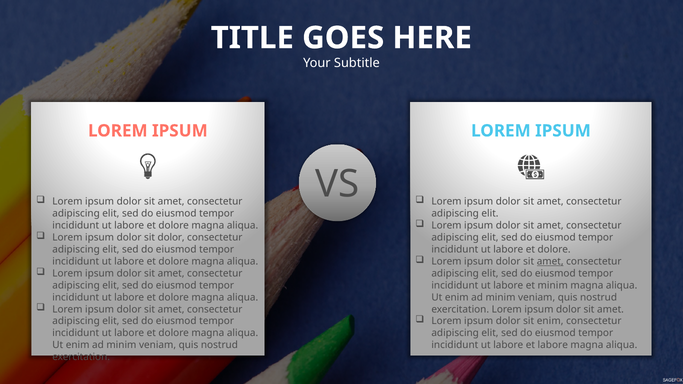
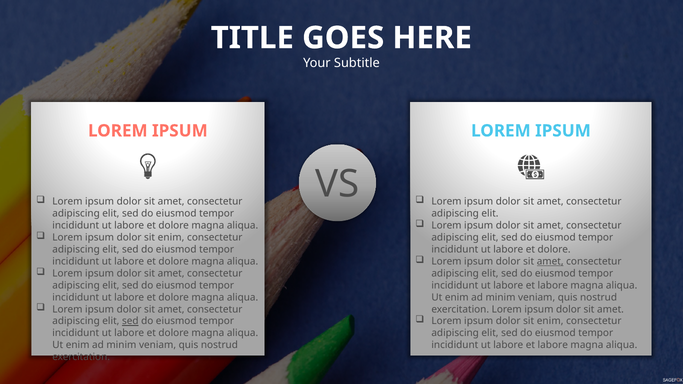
dolor at (171, 238): dolor -> enim
minim at (553, 285): minim -> labore
sed at (130, 321) underline: none -> present
